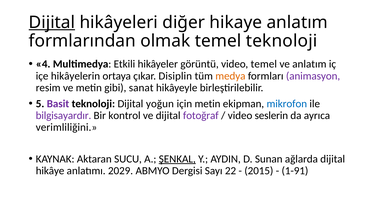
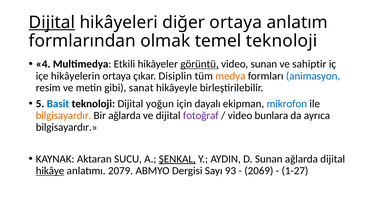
diğer hikaye: hikaye -> ortaya
görüntü underline: none -> present
video temel: temel -> sunan
ve anlatım: anlatım -> sahiptir
animasyon colour: purple -> blue
Basit colour: purple -> blue
için metin: metin -> dayalı
bilgisayardır at (64, 116) colour: purple -> orange
Bir kontrol: kontrol -> ağlarda
seslerin: seslerin -> bunlara
verimliliğini at (66, 127): verimliliğini -> bilgisayardır
hikâye underline: none -> present
2029: 2029 -> 2079
22: 22 -> 93
2015: 2015 -> 2069
1-91: 1-91 -> 1-27
